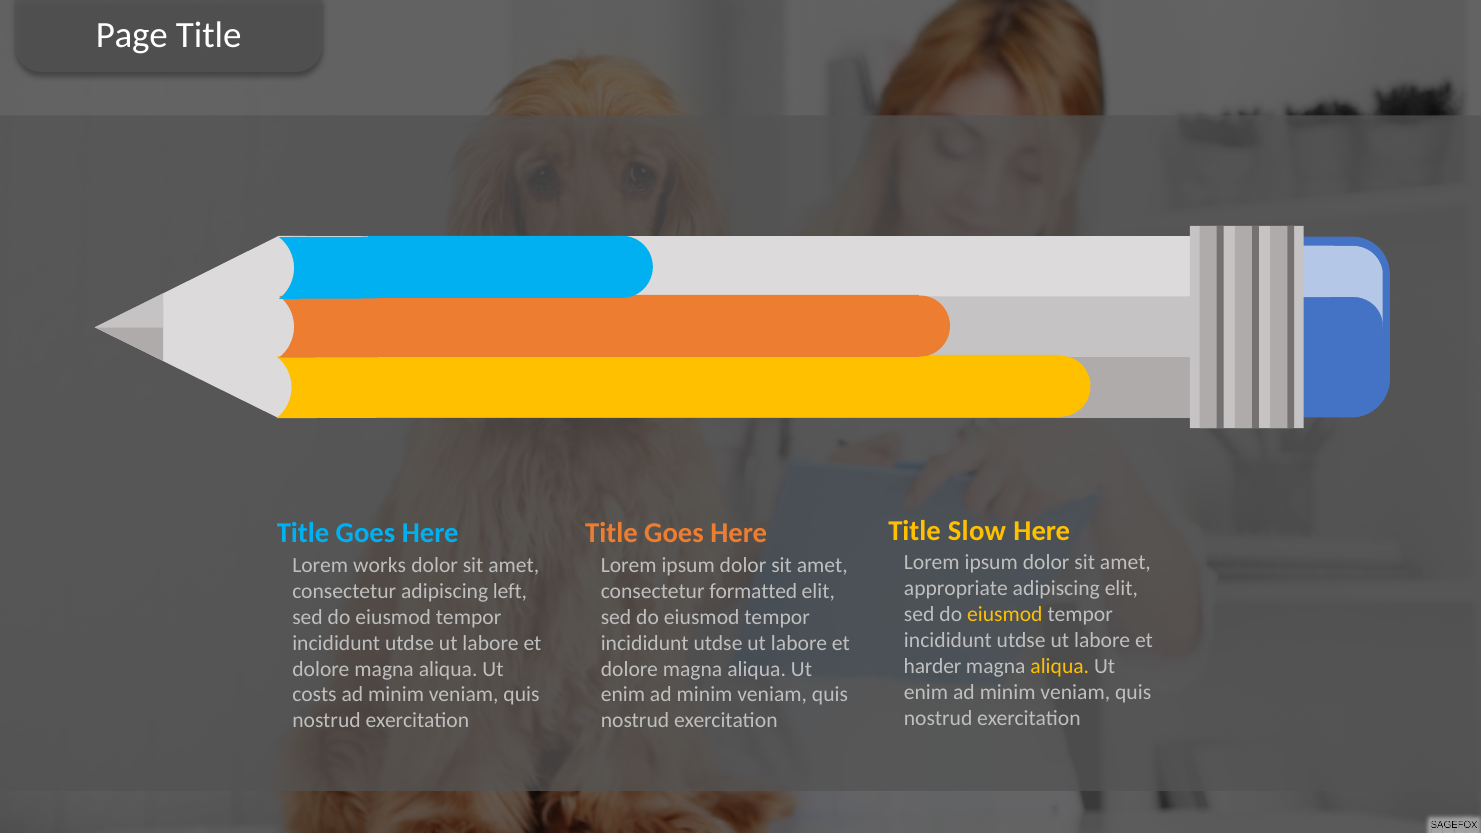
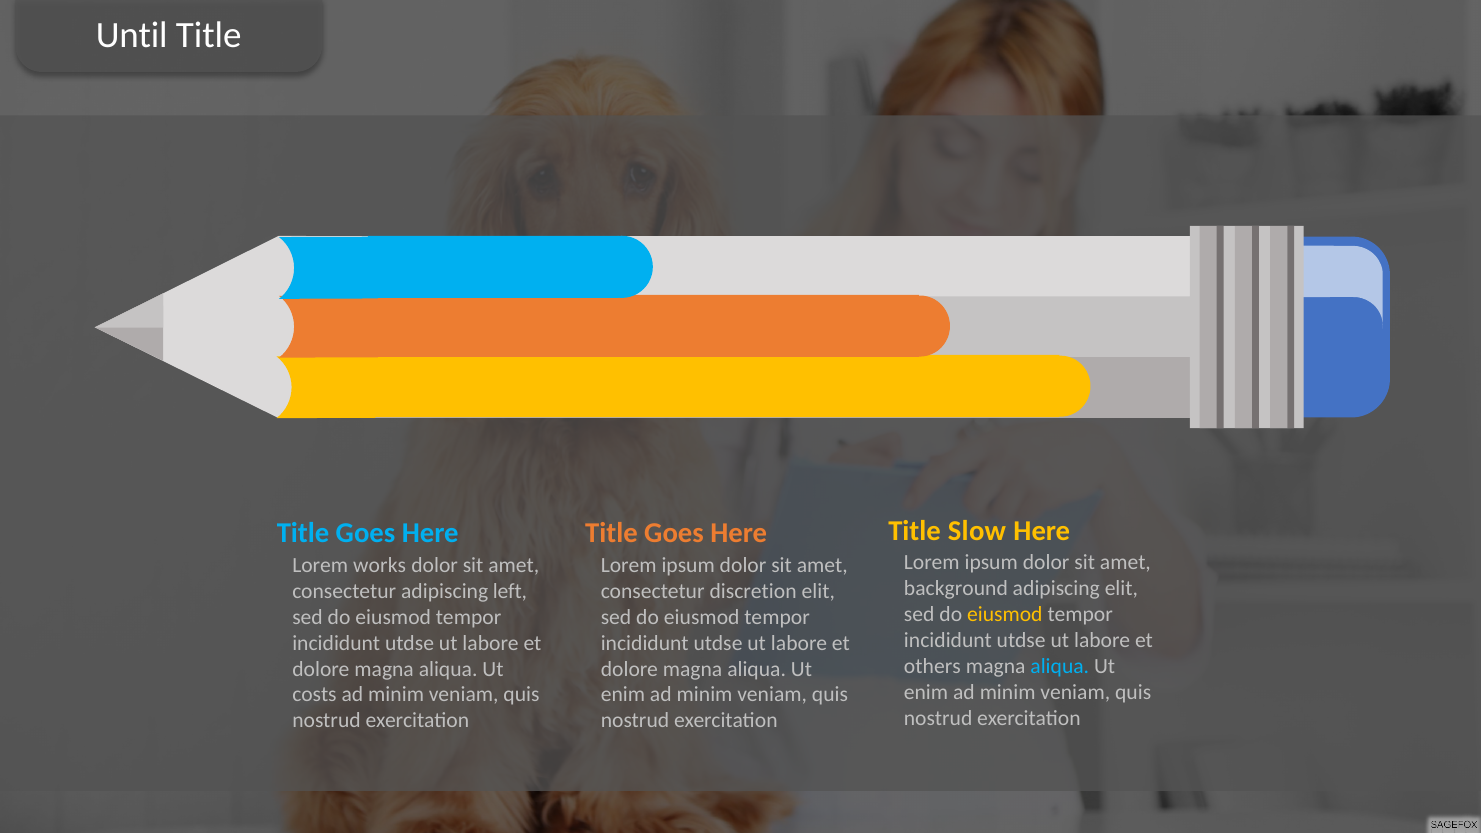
Page: Page -> Until
appropriate: appropriate -> background
formatted: formatted -> discretion
harder: harder -> others
aliqua at (1060, 666) colour: yellow -> light blue
